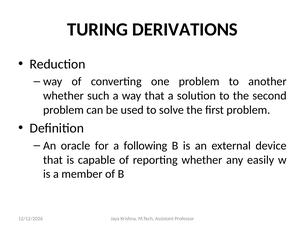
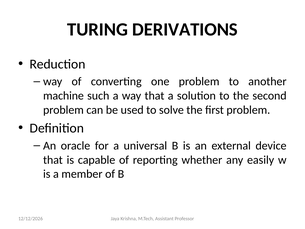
whether at (63, 96): whether -> machine
following: following -> universal
